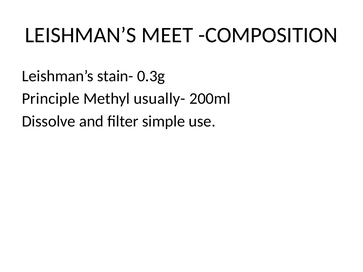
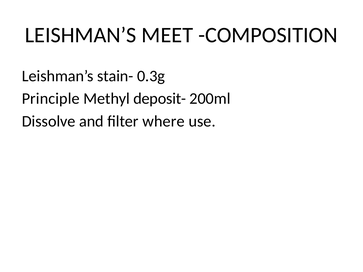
usually-: usually- -> deposit-
simple: simple -> where
